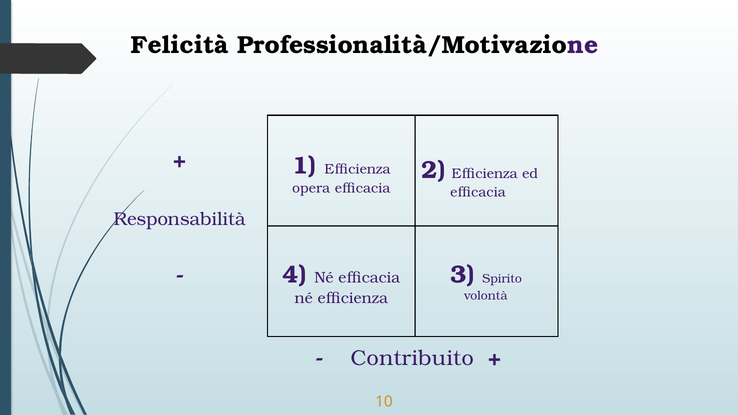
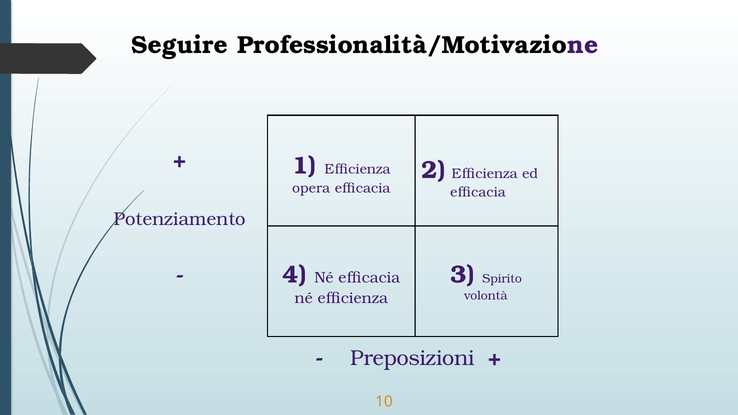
Felicità: Felicità -> Seguire
Responsabilità: Responsabilità -> Potenziamento
Contribuito: Contribuito -> Preposizioni
